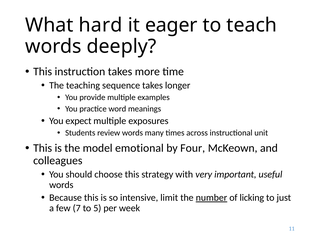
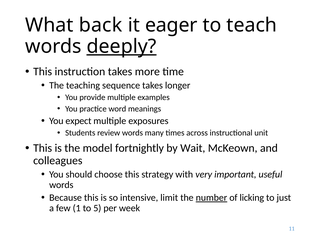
hard: hard -> back
deeply underline: none -> present
emotional: emotional -> fortnightly
Four: Four -> Wait
7: 7 -> 1
